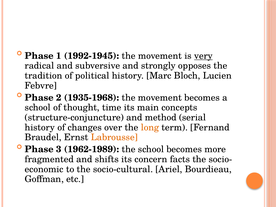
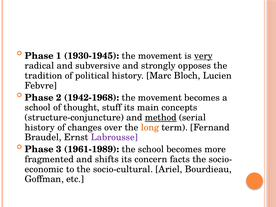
1992-1945: 1992-1945 -> 1930-1945
1935-1968: 1935-1968 -> 1942-1968
time: time -> stuff
method underline: none -> present
Labrousse colour: orange -> purple
1962-1989: 1962-1989 -> 1961-1989
